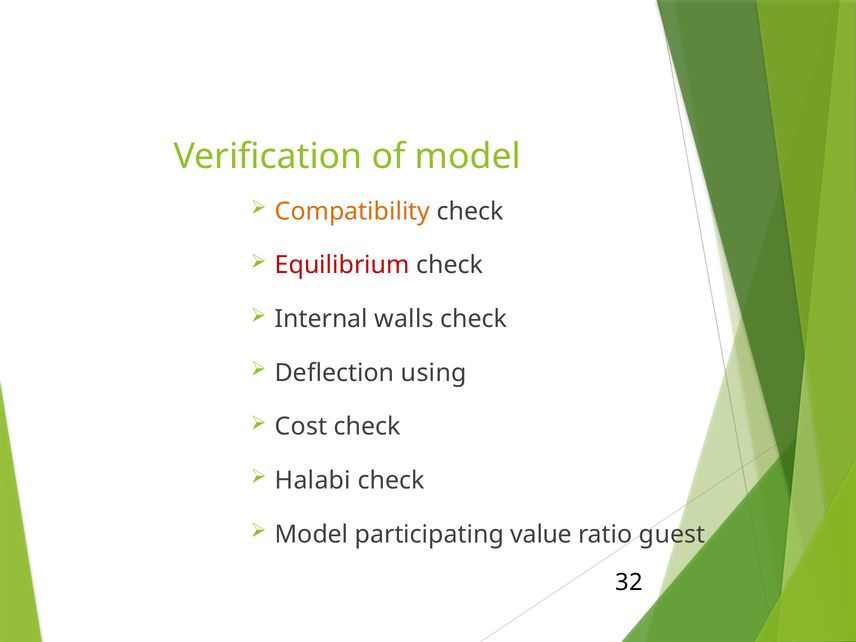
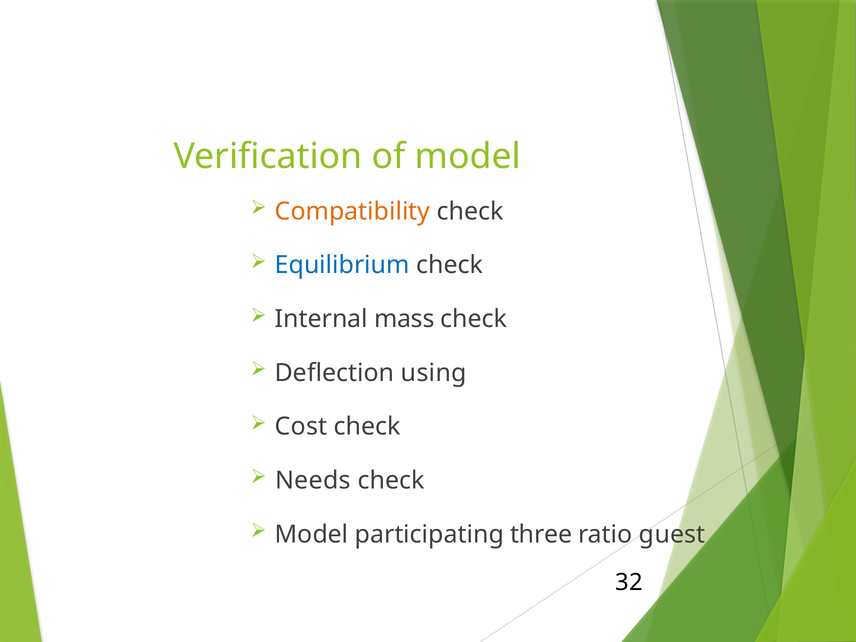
Equilibrium colour: red -> blue
walls: walls -> mass
Halabi: Halabi -> Needs
value: value -> three
